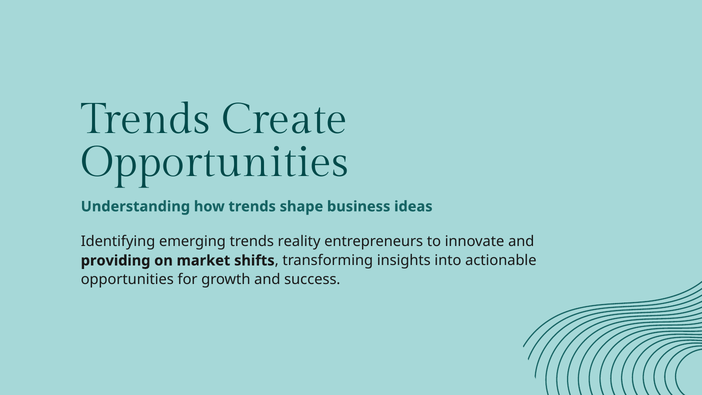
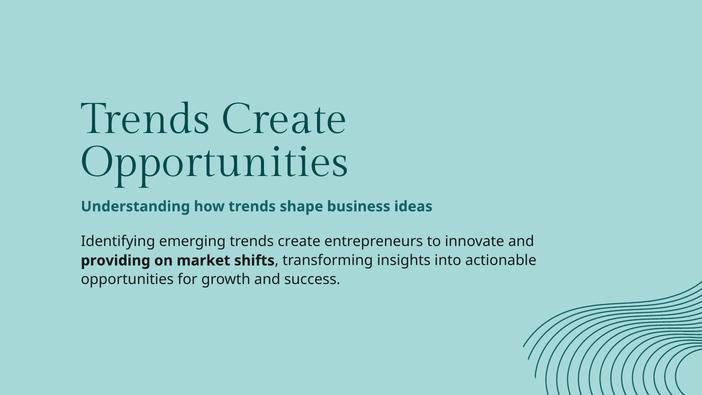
emerging trends reality: reality -> create
